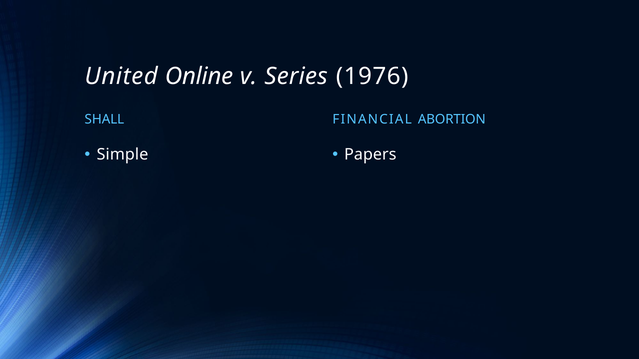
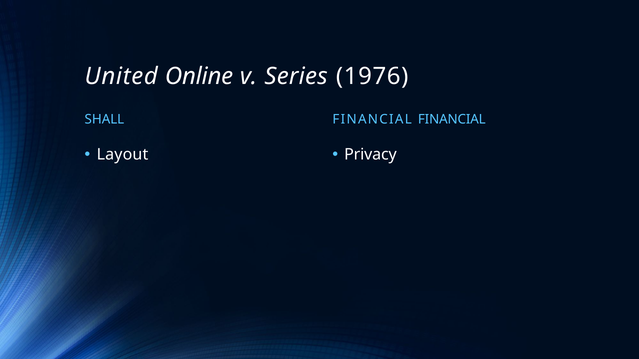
FINANCIAL ABORTION: ABORTION -> FINANCIAL
Simple: Simple -> Layout
Papers: Papers -> Privacy
